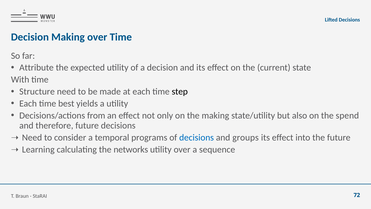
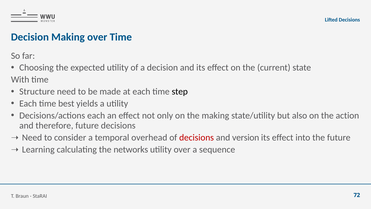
Attribute: Attribute -> Choosing
Decisions/actions from: from -> each
spend: spend -> action
programs: programs -> overhead
decisions at (197, 137) colour: blue -> red
groups: groups -> version
